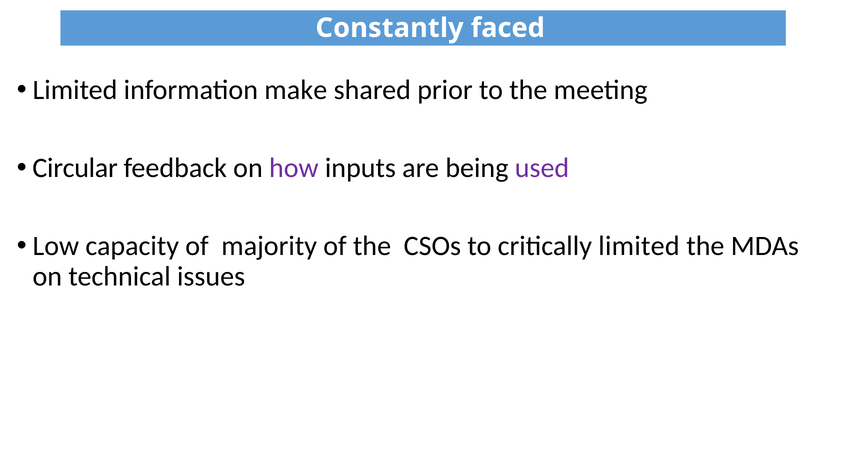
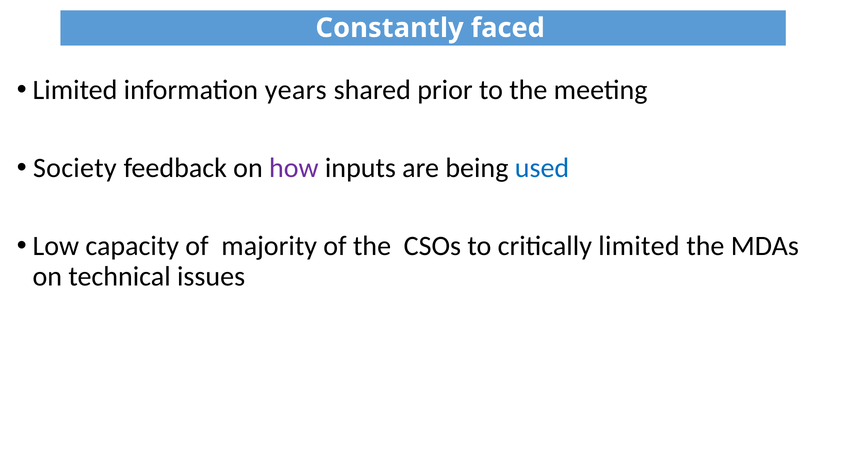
make: make -> years
Circular: Circular -> Society
used colour: purple -> blue
